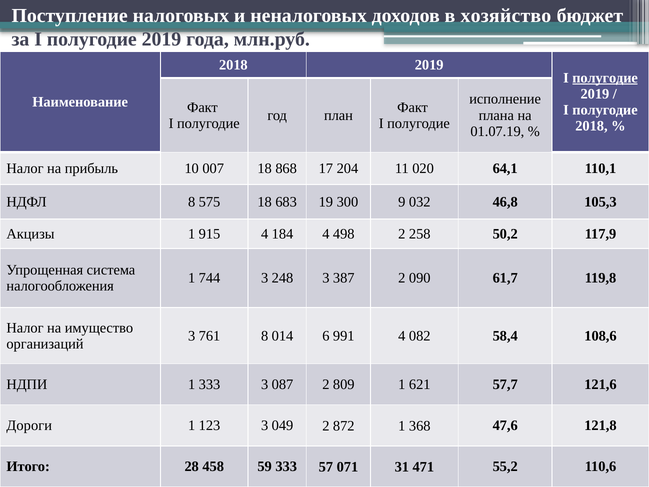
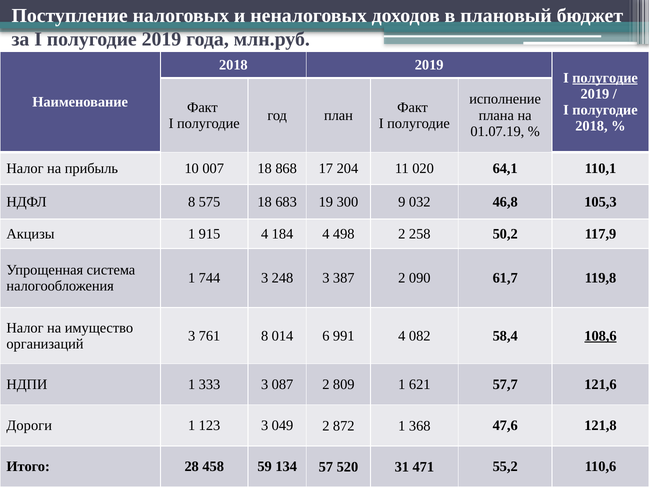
хозяйство: хозяйство -> плановый
108,6 underline: none -> present
59 333: 333 -> 134
071: 071 -> 520
